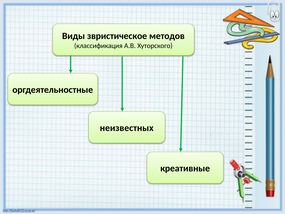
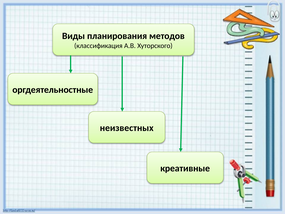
звристическое: звристическое -> планирования
